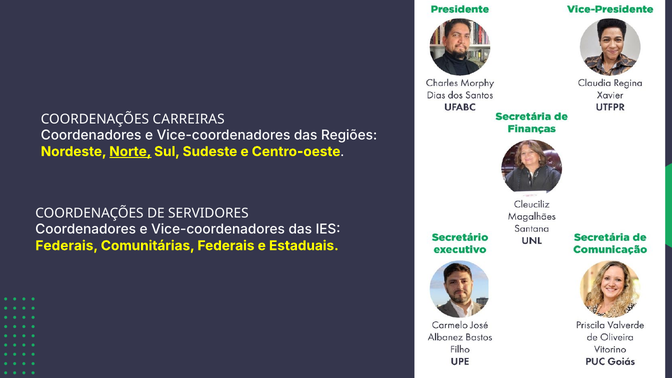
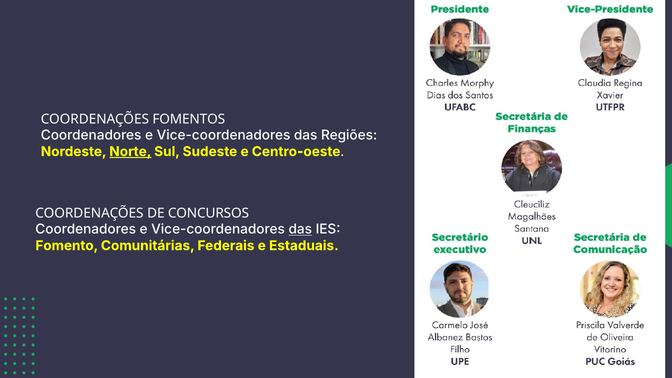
CARREIRAS: CARREIRAS -> FOMENTOS
SERVIDORES: SERVIDORES -> CONCURSOS
das at (300, 229) underline: none -> present
Federais at (67, 246): Federais -> Fomento
